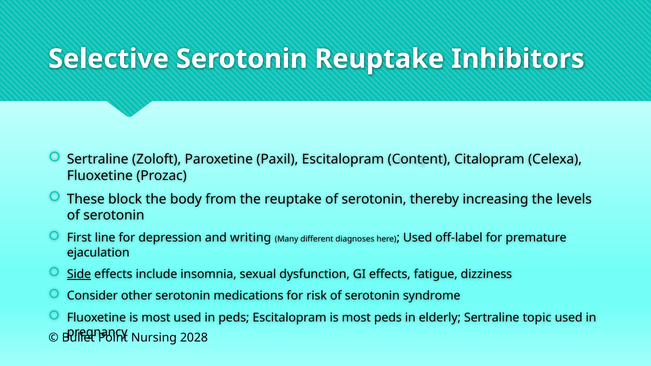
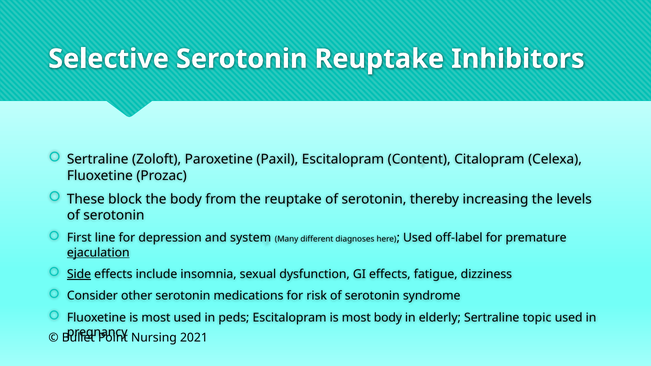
writing: writing -> system
ejaculation underline: none -> present
most peds: peds -> body
2028: 2028 -> 2021
